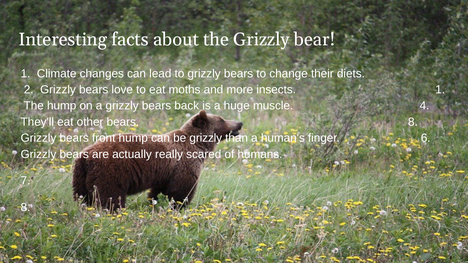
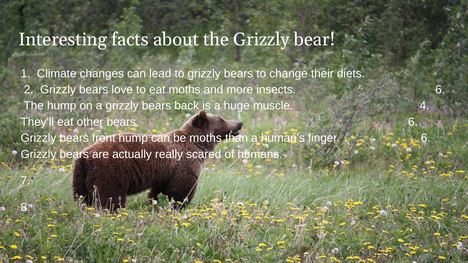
insects 1: 1 -> 6
bears 8: 8 -> 6
be grizzly: grizzly -> moths
